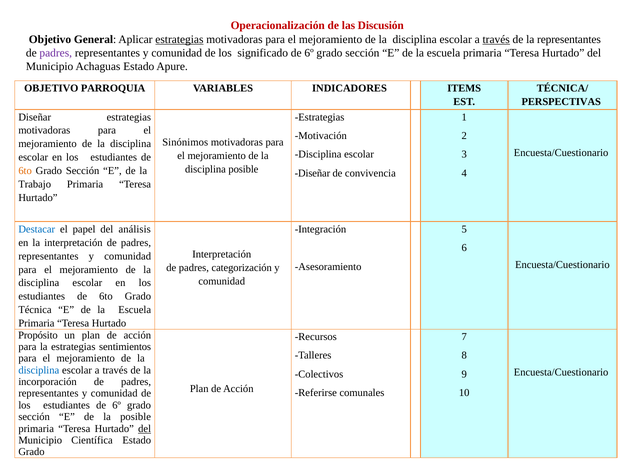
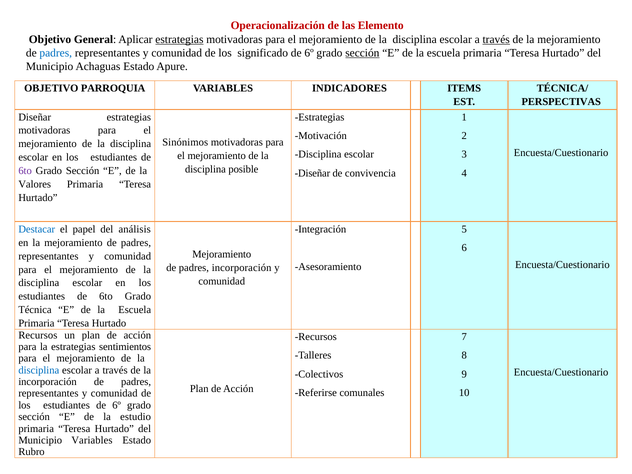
Discusión: Discusión -> Elemento
de la representantes: representantes -> mejoramiento
padres at (56, 53) colour: purple -> blue
sección at (362, 53) underline: none -> present
6to at (25, 171) colour: orange -> purple
Trabajo: Trabajo -> Valores
en la interpretación: interpretación -> mejoramiento
Interpretación at (222, 254): Interpretación -> Mejoramiento
padres categorización: categorización -> incorporación
Propósito at (38, 335): Propósito -> Recursos
la posible: posible -> estudio
del at (145, 429) underline: present -> none
Municipio Científica: Científica -> Variables
Grado at (32, 452): Grado -> Rubro
